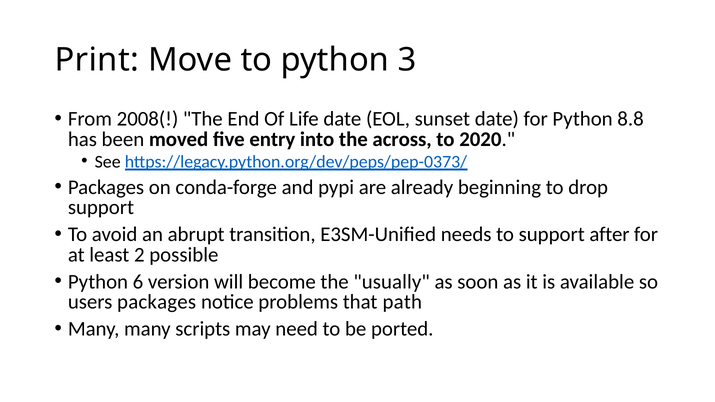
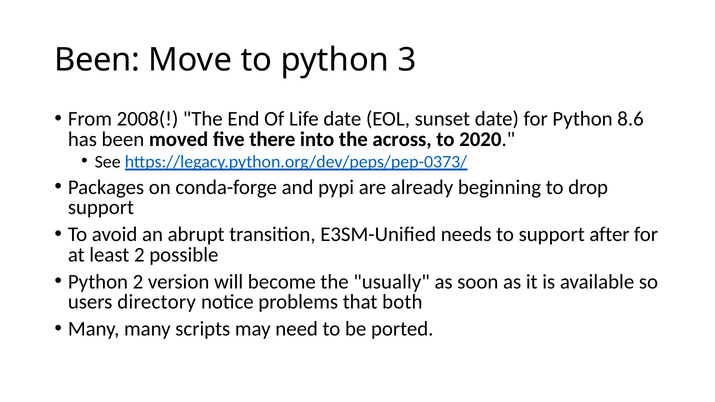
Print at (97, 60): Print -> Been
8.8: 8.8 -> 8.6
entry: entry -> there
Python 6: 6 -> 2
users packages: packages -> directory
path: path -> both
